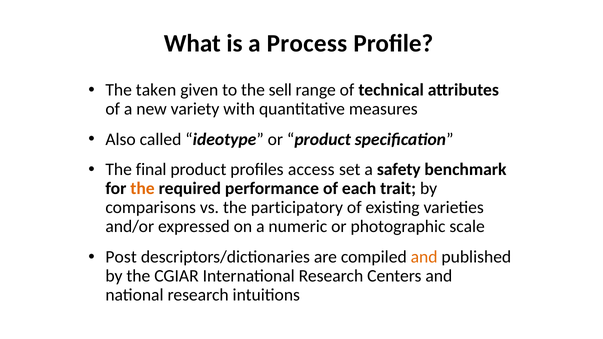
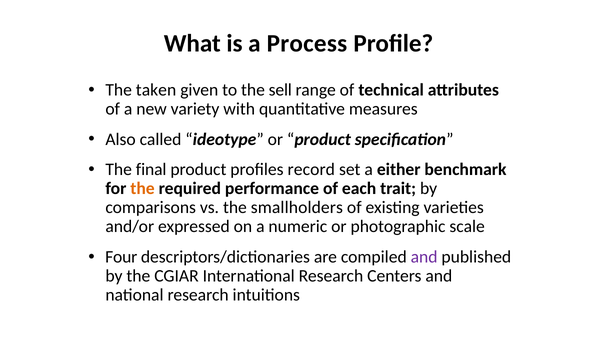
access: access -> record
safety: safety -> either
participatory: participatory -> smallholders
Post: Post -> Four
and at (424, 257) colour: orange -> purple
